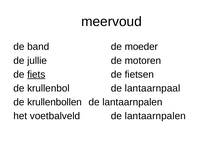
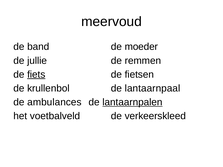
motoren: motoren -> remmen
krullenbollen: krullenbollen -> ambulances
lantaarnpalen at (132, 102) underline: none -> present
voetbalveld de lantaarnpalen: lantaarnpalen -> verkeerskleed
